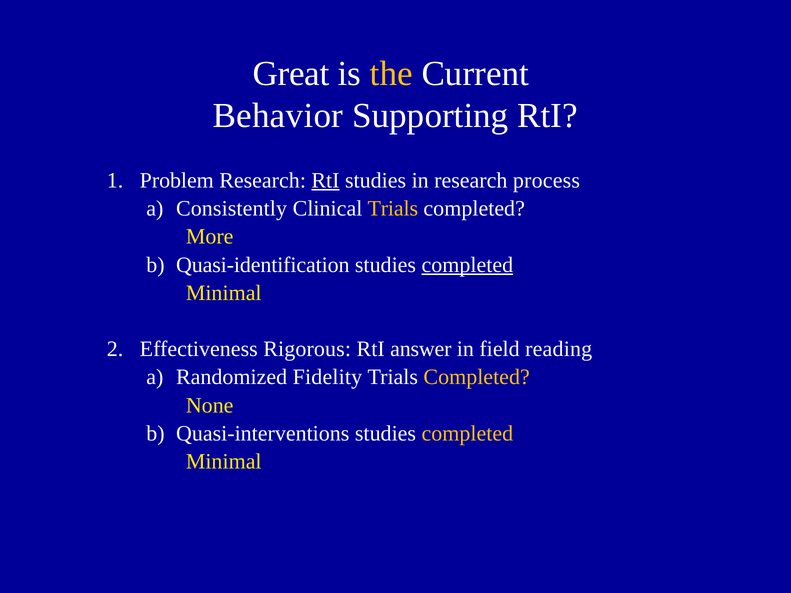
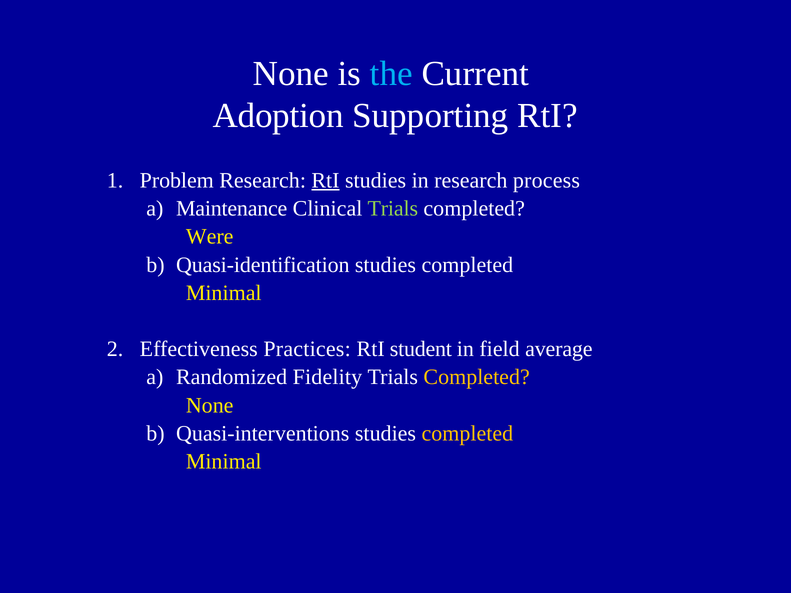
Great at (291, 74): Great -> None
the colour: yellow -> light blue
Behavior: Behavior -> Adoption
Consistently: Consistently -> Maintenance
Trials at (393, 209) colour: yellow -> light green
More: More -> Were
completed at (467, 265) underline: present -> none
Rigorous: Rigorous -> Practices
answer: answer -> student
reading: reading -> average
